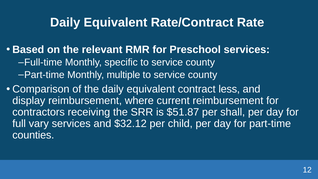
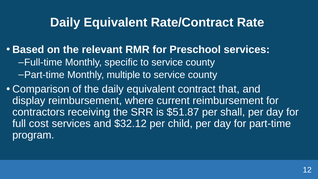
less: less -> that
vary: vary -> cost
counties: counties -> program
